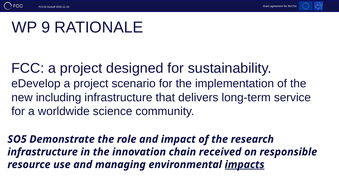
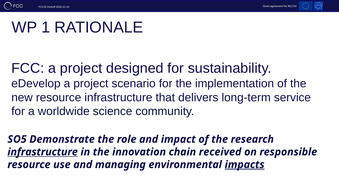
9: 9 -> 1
new including: including -> resource
infrastructure at (43, 152) underline: none -> present
